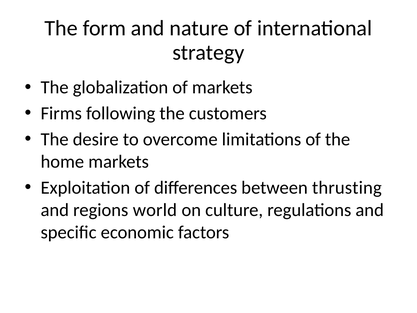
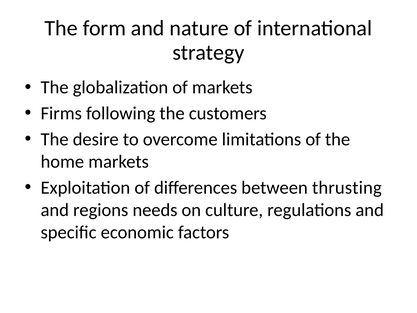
world: world -> needs
